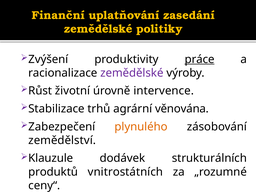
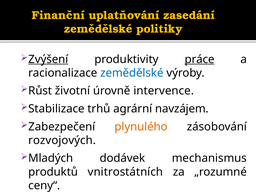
Zvýšení underline: none -> present
zemědělské at (132, 73) colour: purple -> blue
věnována: věnována -> navzájem
zemědělství: zemědělství -> rozvojových
Klauzule: Klauzule -> Mladých
strukturálních: strukturálních -> mechanismus
